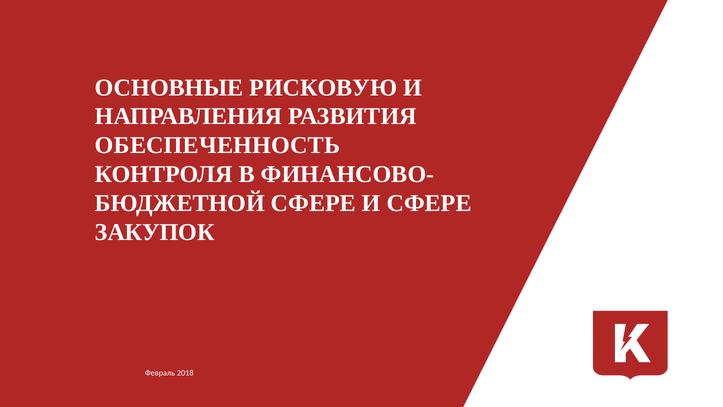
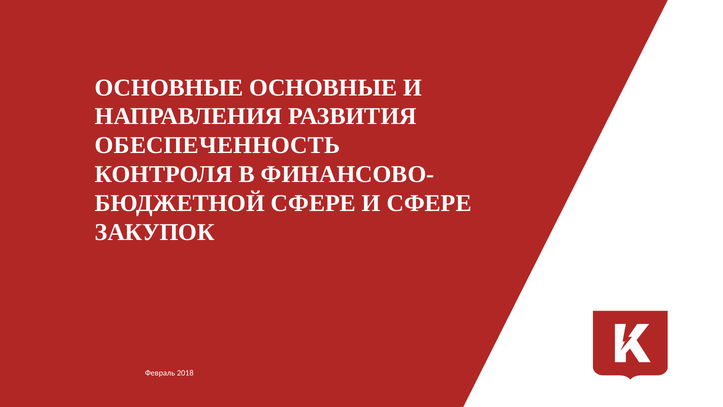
ОСНОВНЫЕ РИСКОВУЮ: РИСКОВУЮ -> ОСНОВНЫЕ
